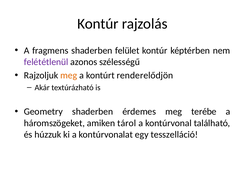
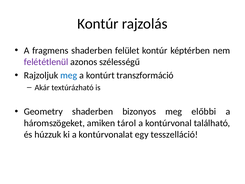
meg at (69, 75) colour: orange -> blue
renderelődjön: renderelődjön -> transzformáció
érdemes: érdemes -> bizonyos
terébe: terébe -> előbbi
